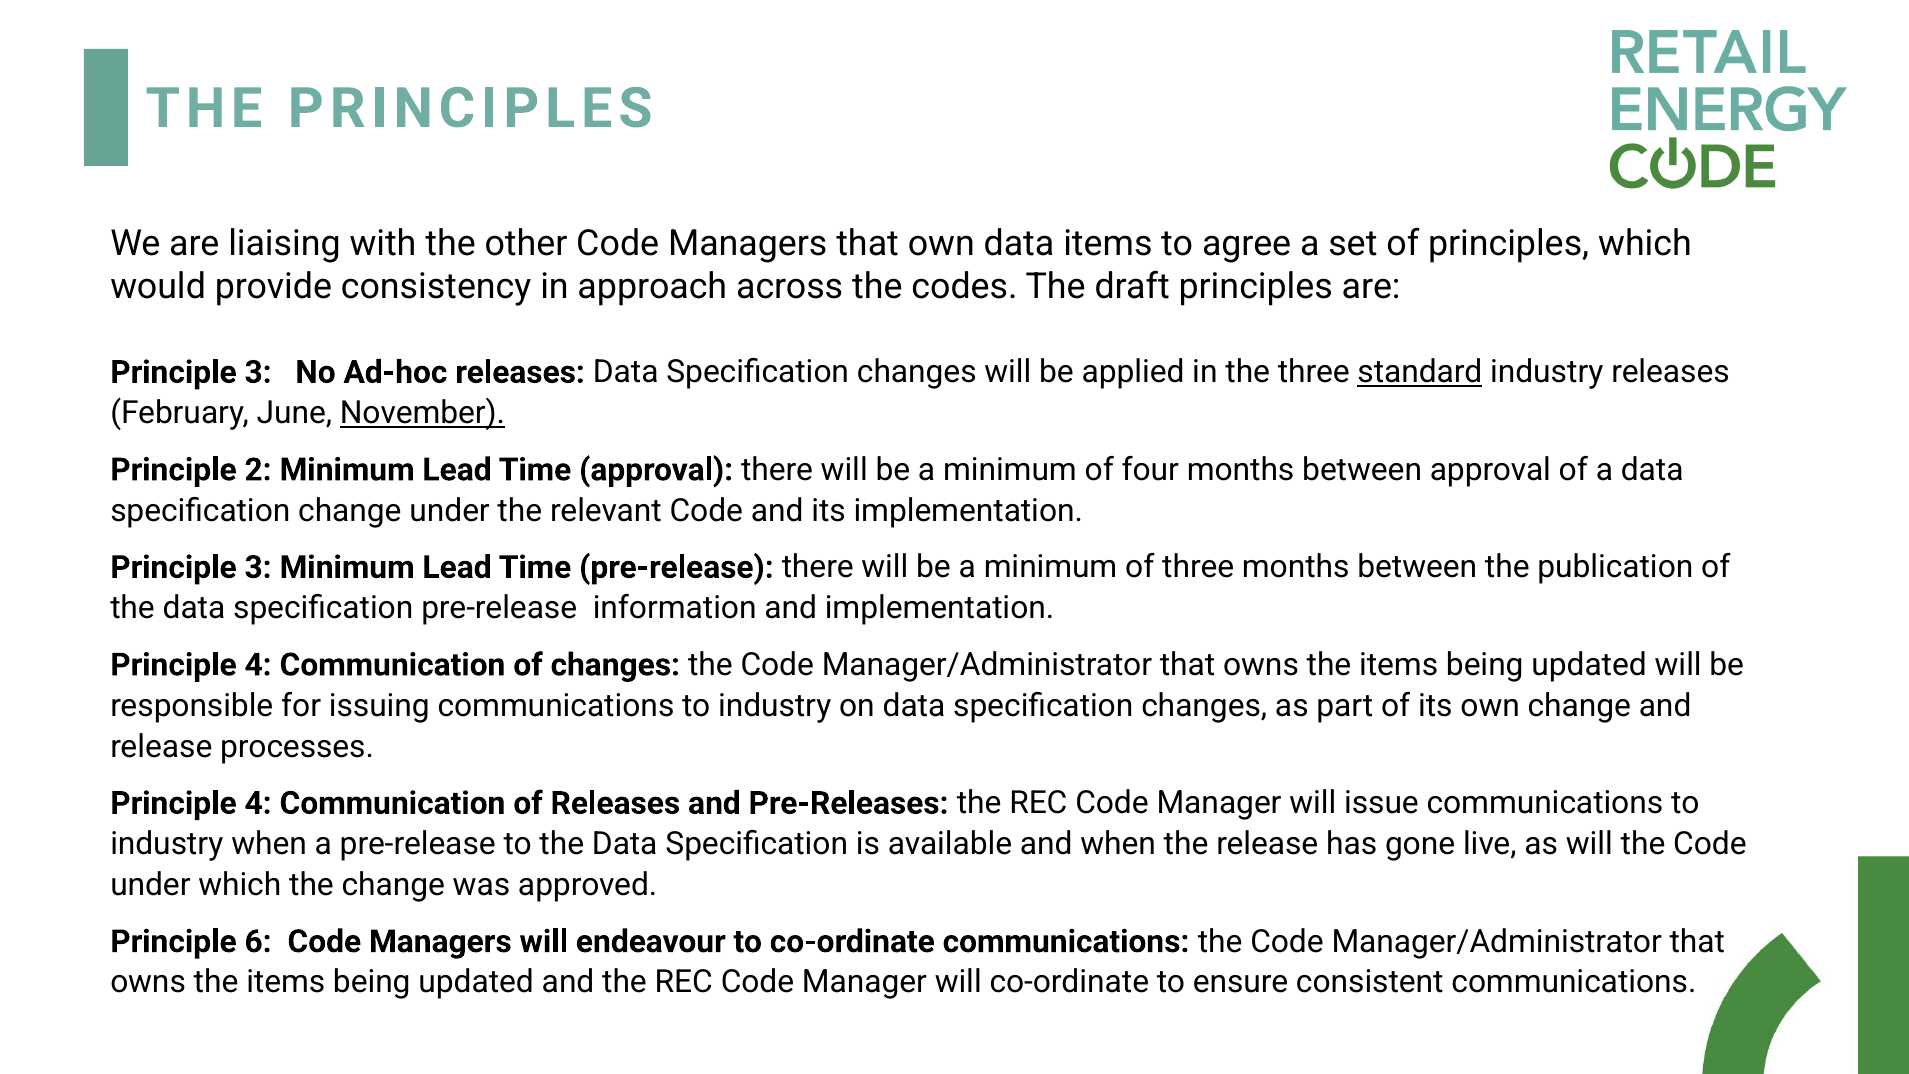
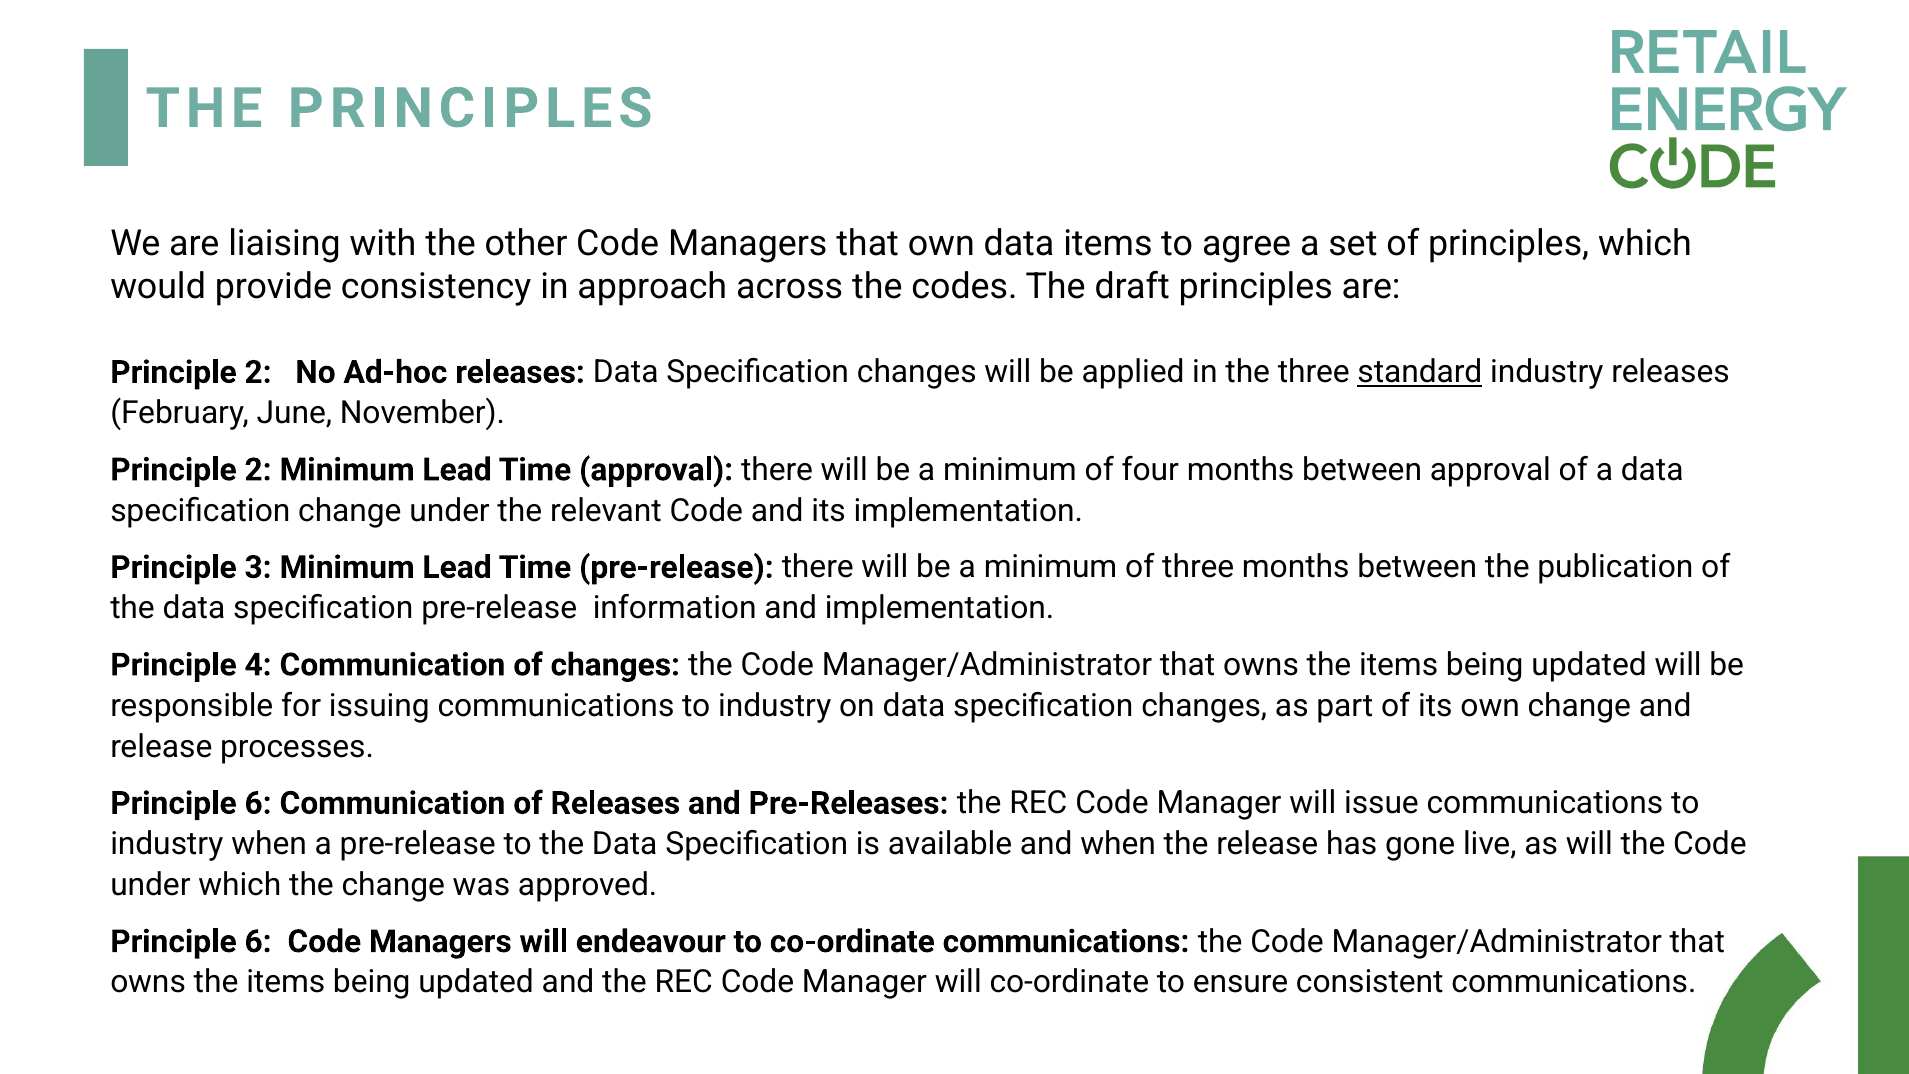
3 at (258, 372): 3 -> 2
November underline: present -> none
4 at (258, 803): 4 -> 6
